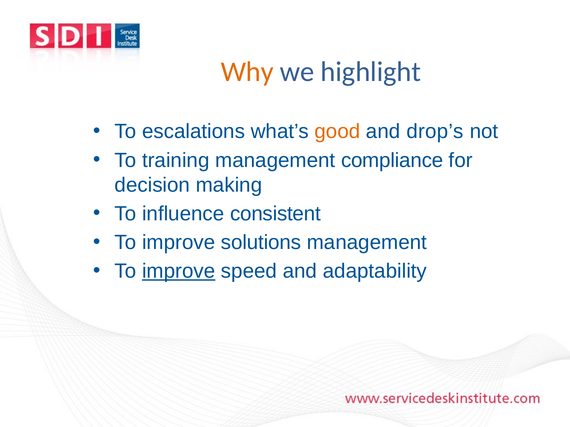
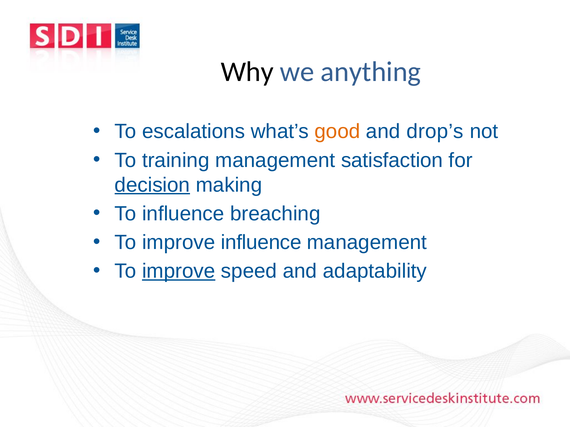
Why colour: orange -> black
highlight: highlight -> anything
compliance: compliance -> satisfaction
decision underline: none -> present
consistent: consistent -> breaching
improve solutions: solutions -> influence
